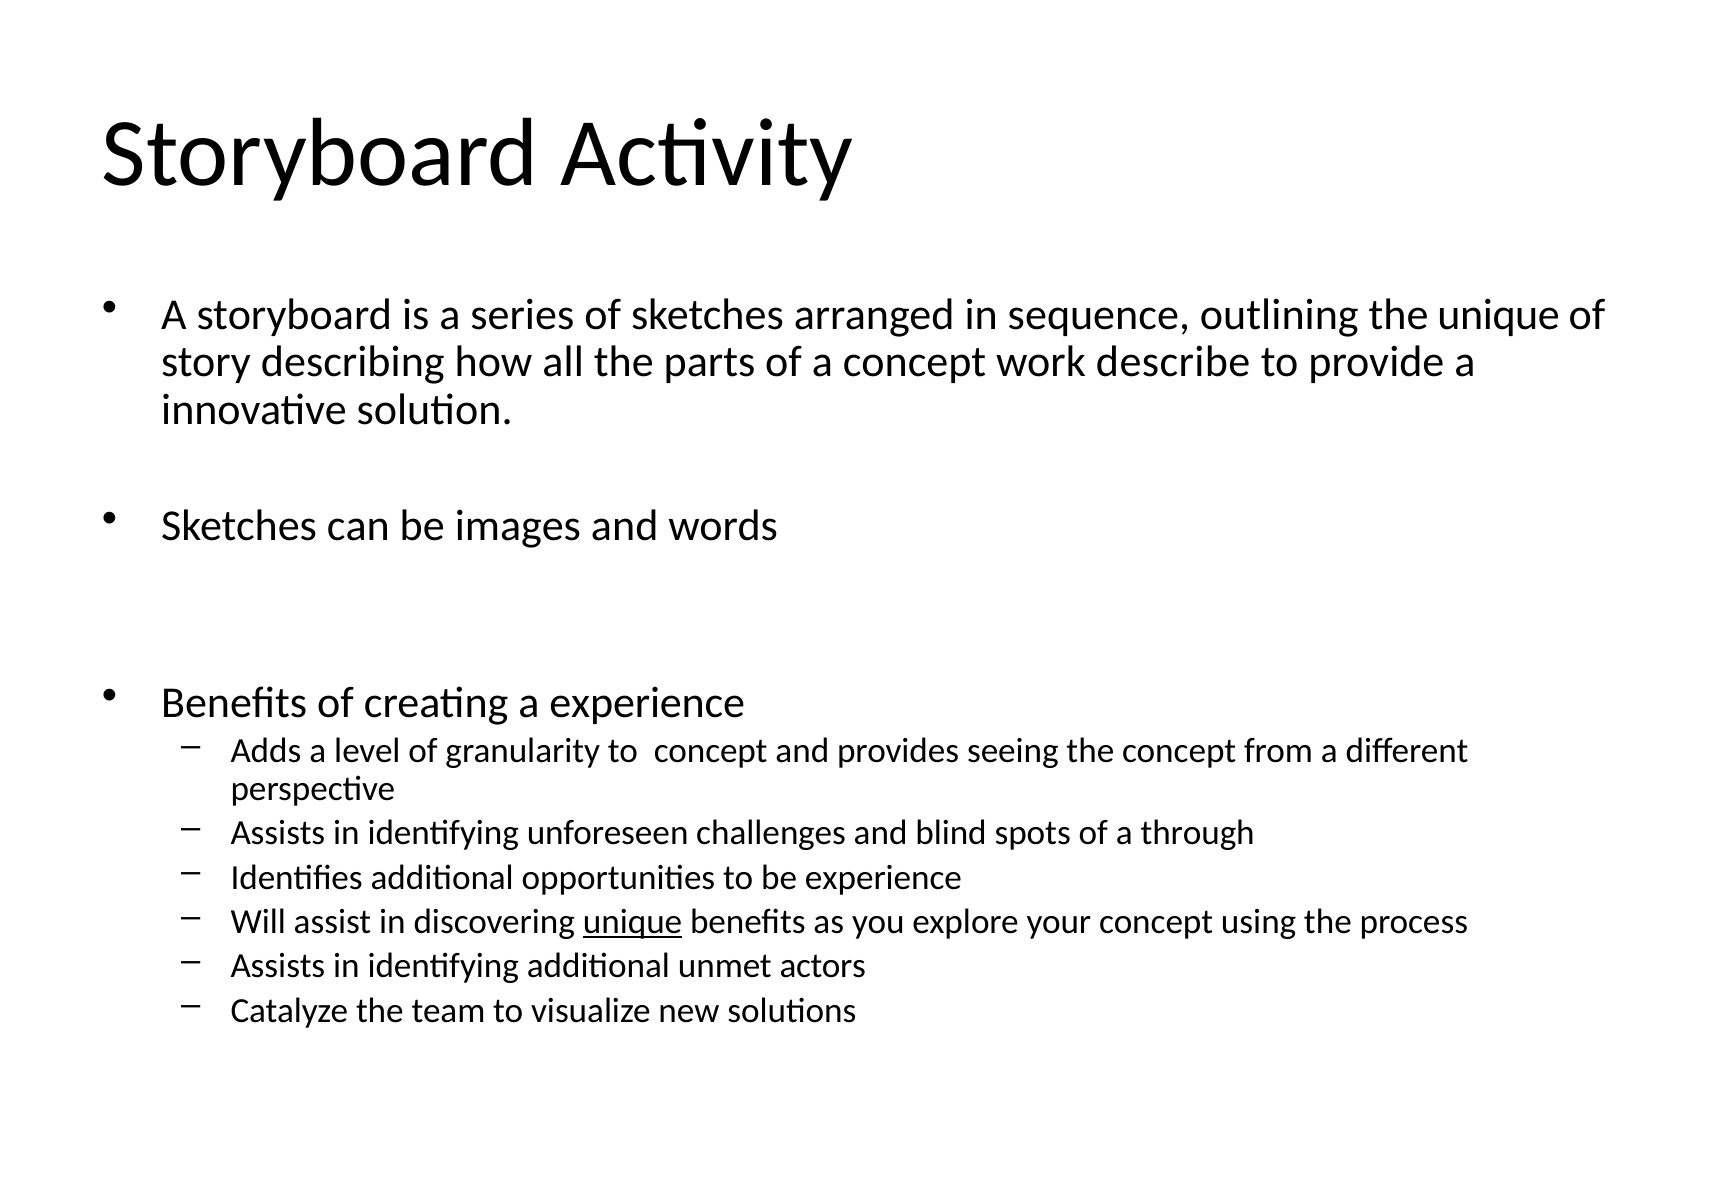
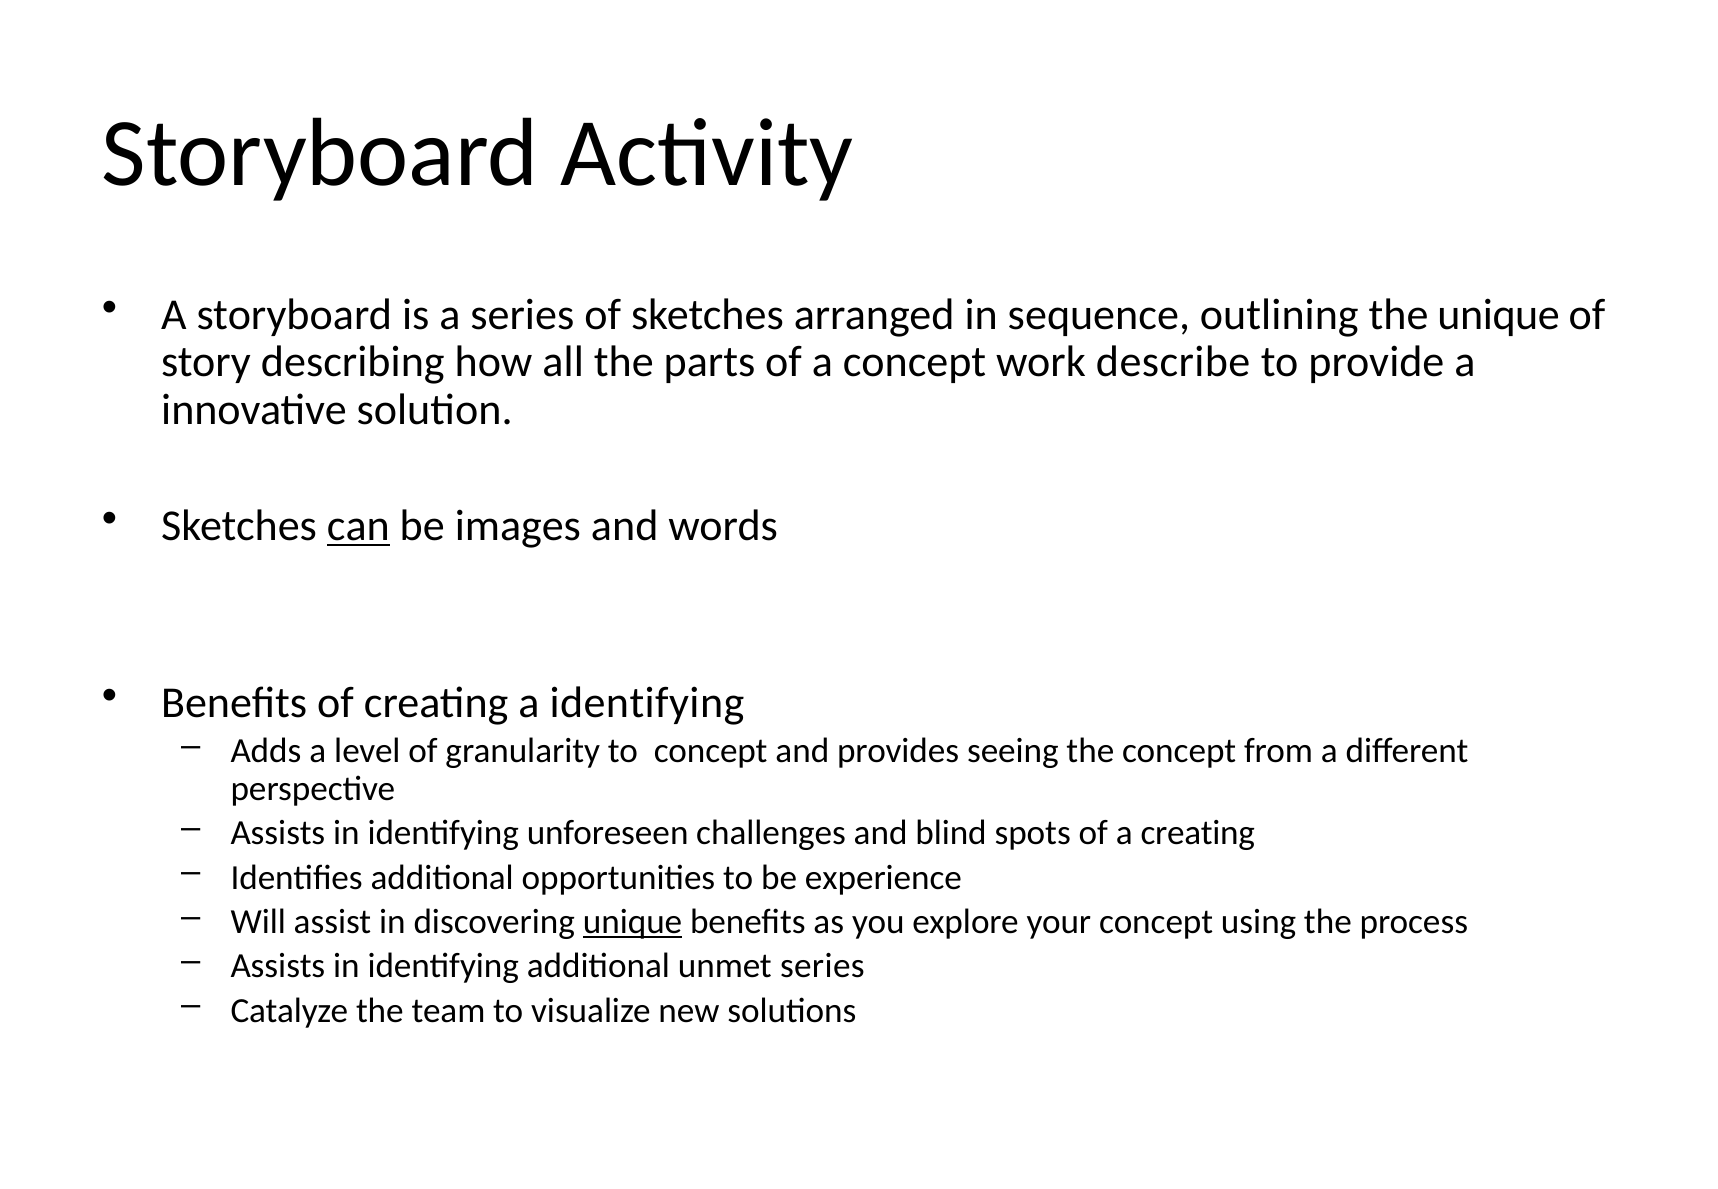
can underline: none -> present
a experience: experience -> identifying
a through: through -> creating
unmet actors: actors -> series
